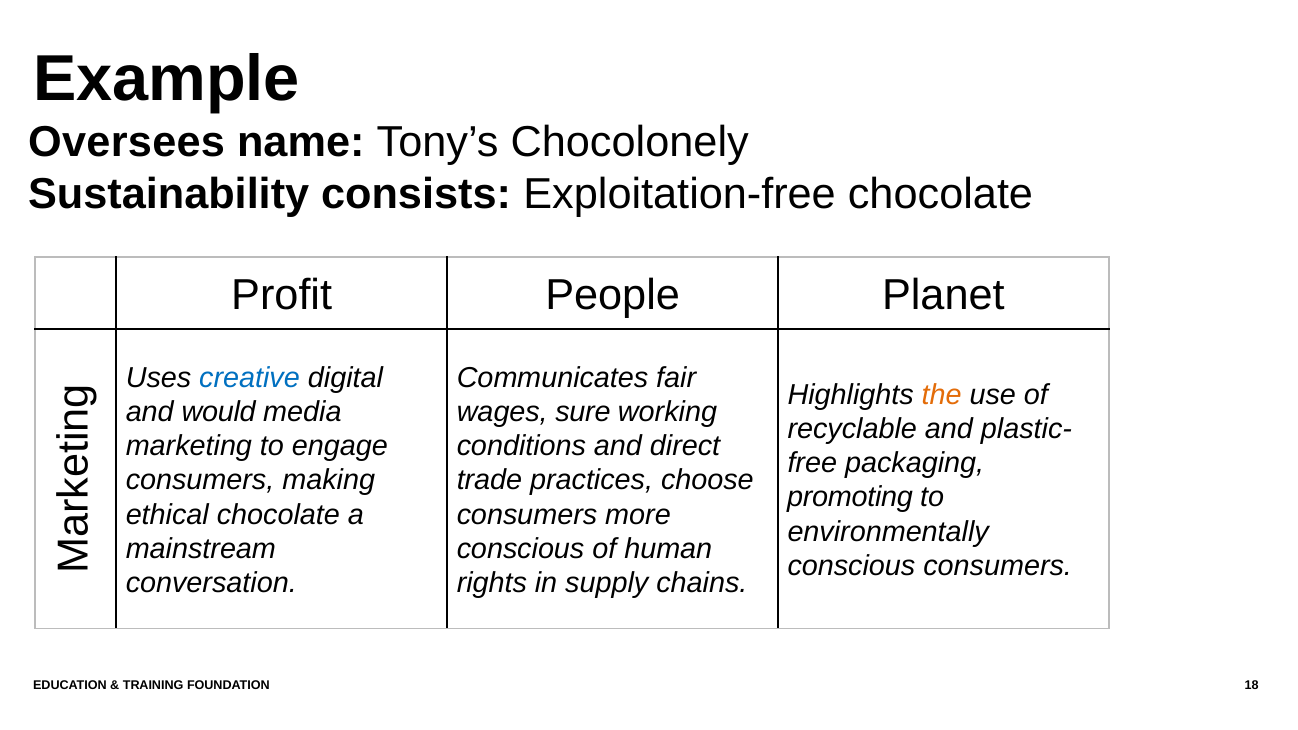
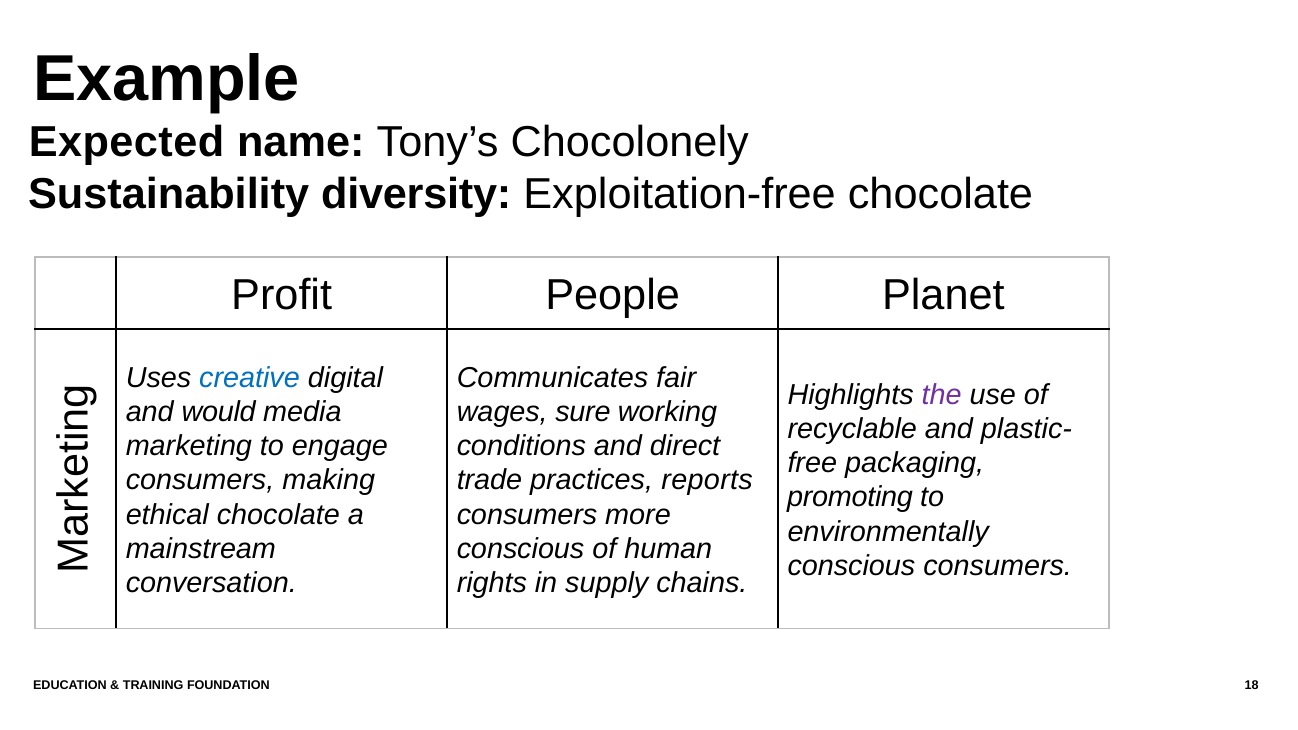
Oversees: Oversees -> Expected
consists: consists -> diversity
the colour: orange -> purple
choose: choose -> reports
